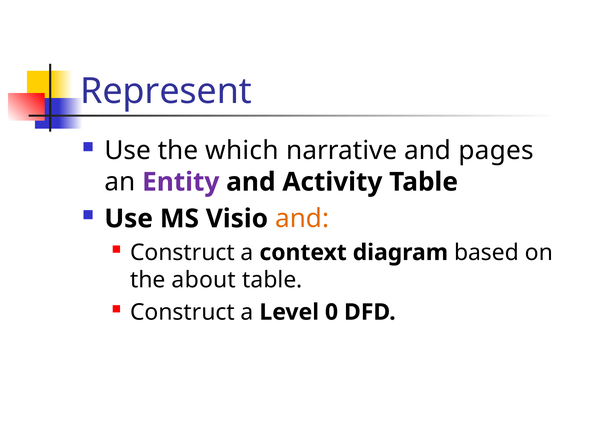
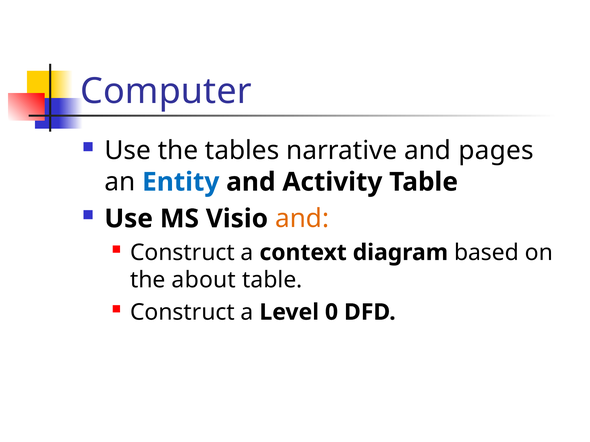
Represent: Represent -> Computer
which: which -> tables
Entity colour: purple -> blue
